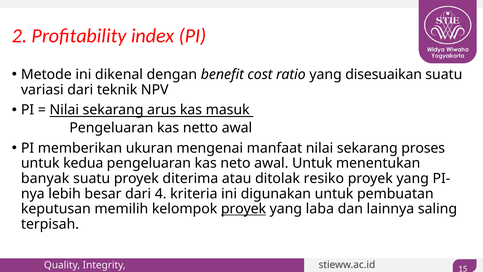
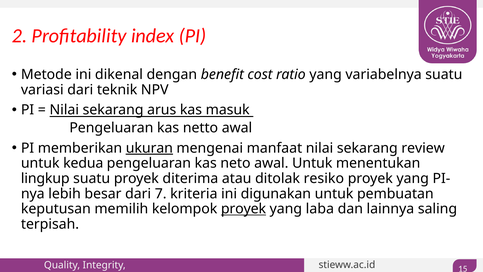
disesuaikan: disesuaikan -> variabelnya
ukuran underline: none -> present
proses: proses -> review
banyak: banyak -> lingkup
4: 4 -> 7
